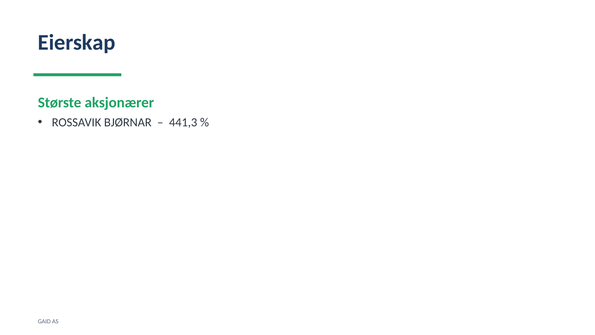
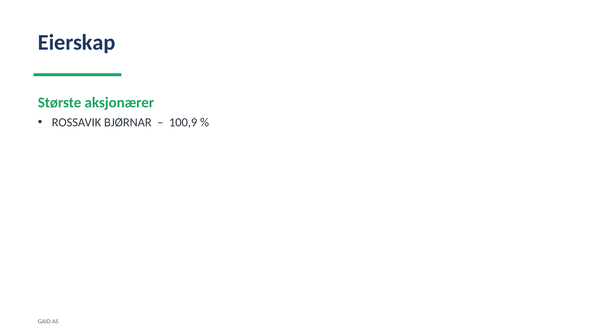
441,3: 441,3 -> 100,9
